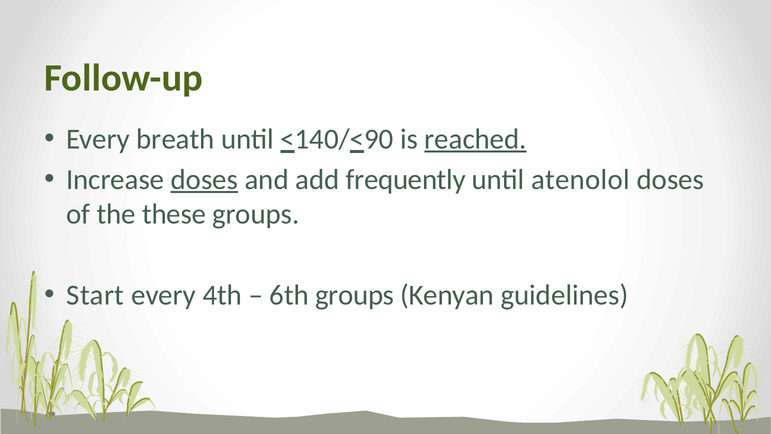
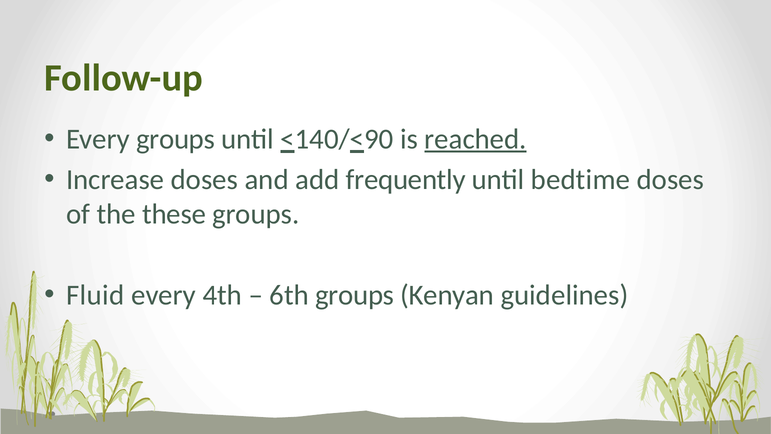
Every breath: breath -> groups
doses at (204, 180) underline: present -> none
atenolol: atenolol -> bedtime
Start: Start -> Fluid
